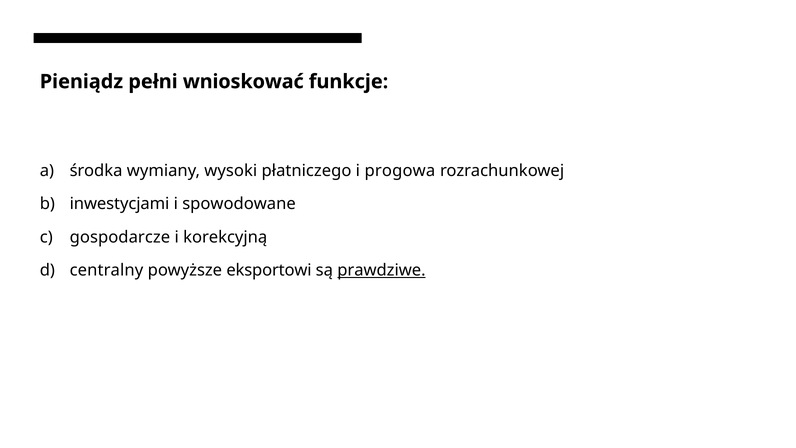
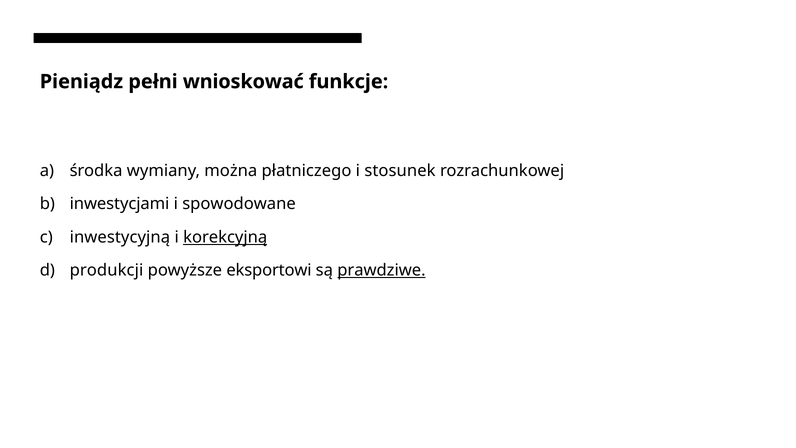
wysoki: wysoki -> można
progowa: progowa -> stosunek
gospodarcze: gospodarcze -> inwestycyjną
korekcyjną underline: none -> present
centralny: centralny -> produkcji
